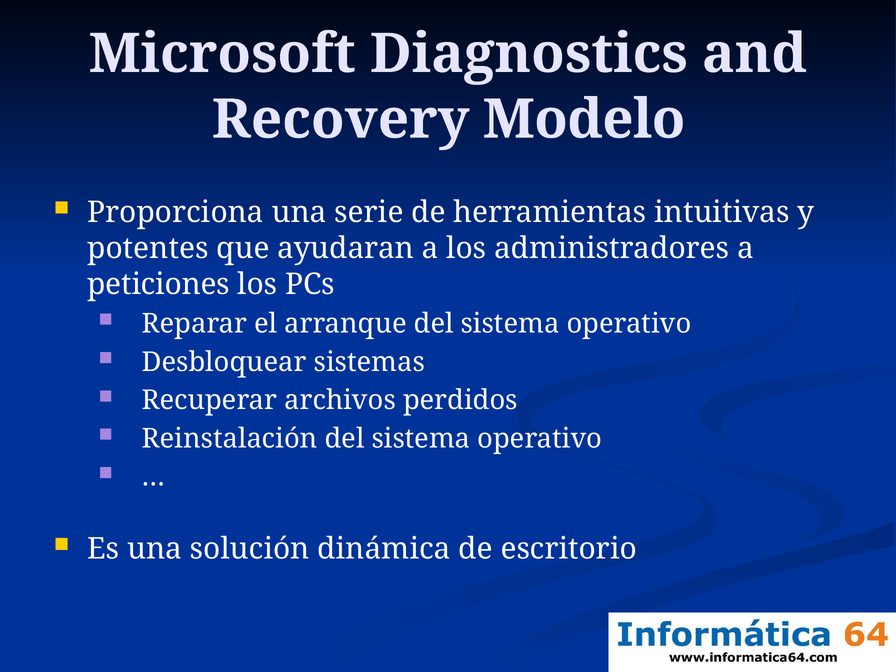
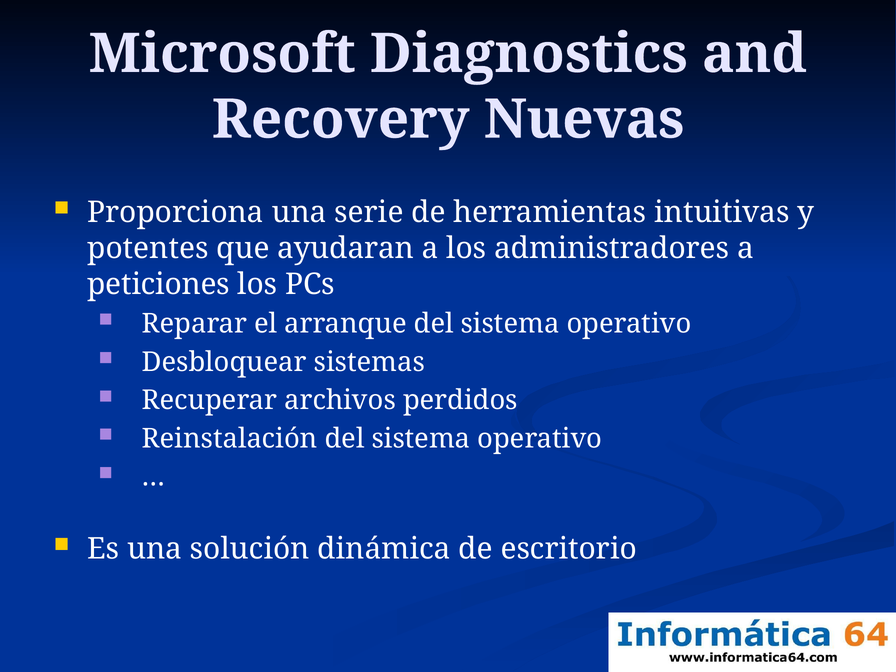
Modelo: Modelo -> Nuevas
